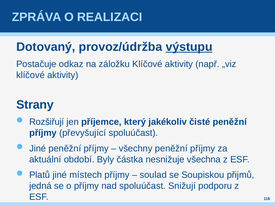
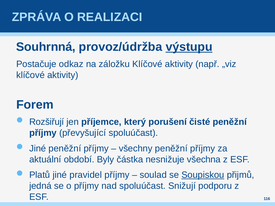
Dotovaný: Dotovaný -> Souhrnná
Strany: Strany -> Forem
jakékoliv: jakékoliv -> porušení
místech: místech -> pravidel
Soupiskou underline: none -> present
